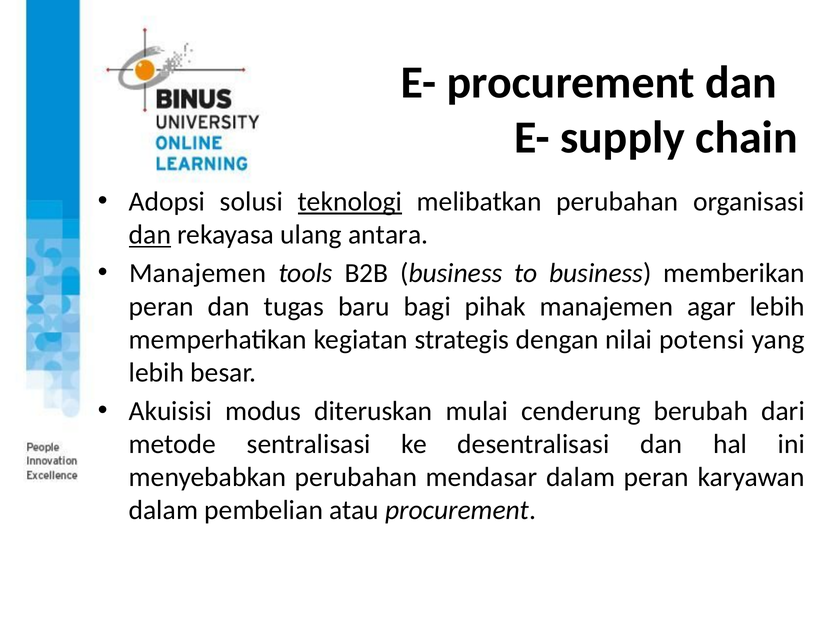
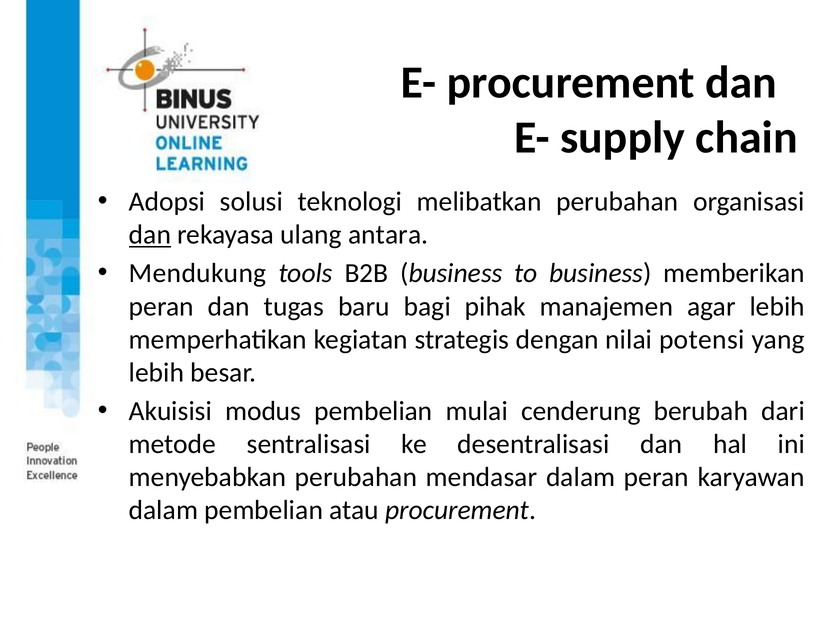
teknologi underline: present -> none
Manajemen at (198, 273): Manajemen -> Mendukung
modus diteruskan: diteruskan -> pembelian
